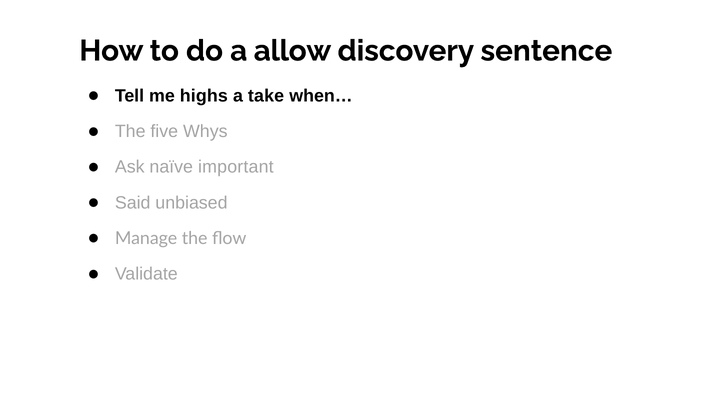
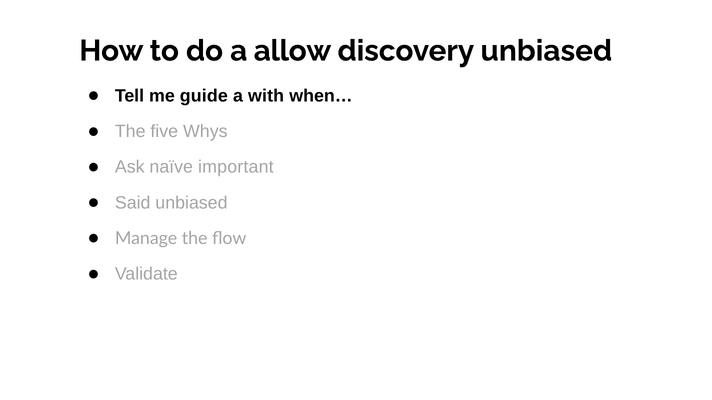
discovery sentence: sentence -> unbiased
highs: highs -> guide
take: take -> with
